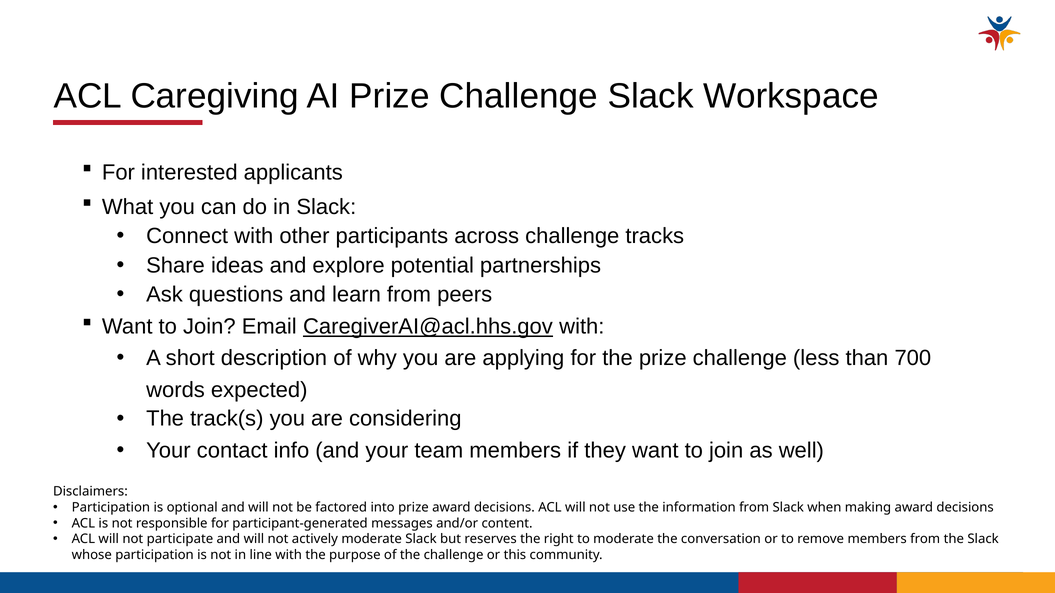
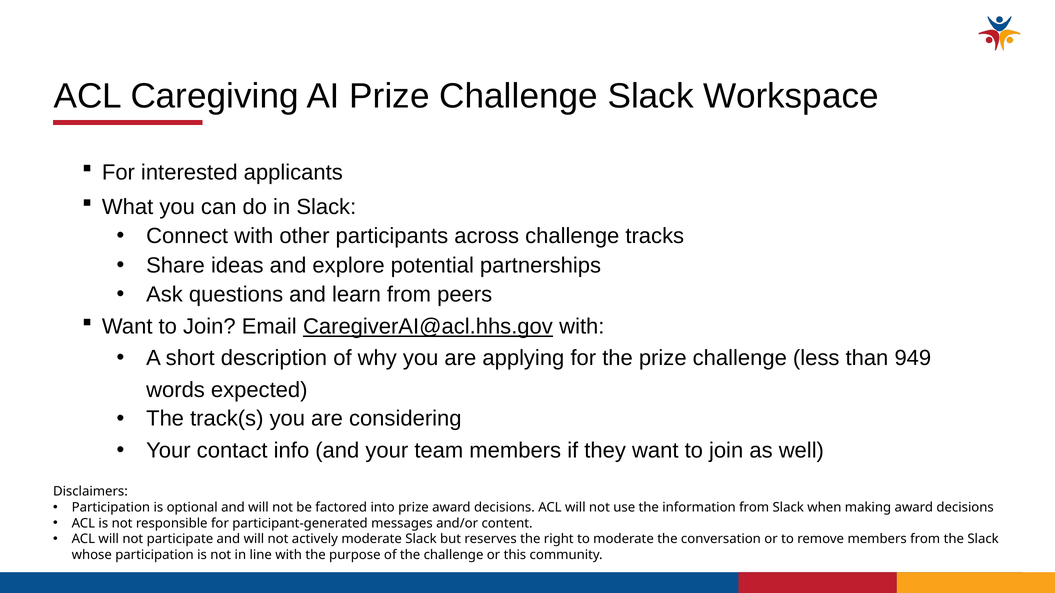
700: 700 -> 949
